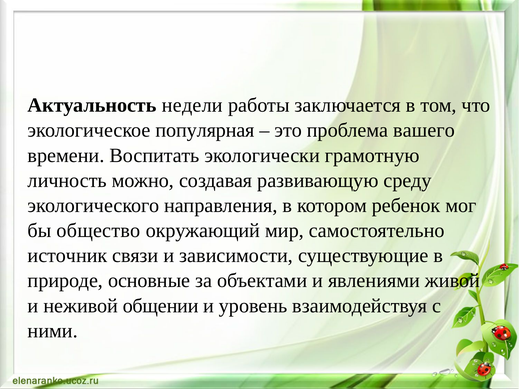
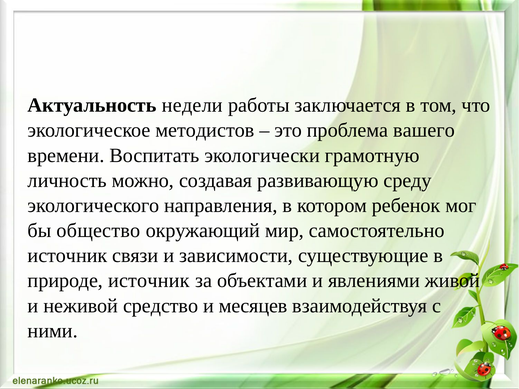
популярная: популярная -> методистов
природе основные: основные -> источник
общении: общении -> средство
уровень: уровень -> месяцев
